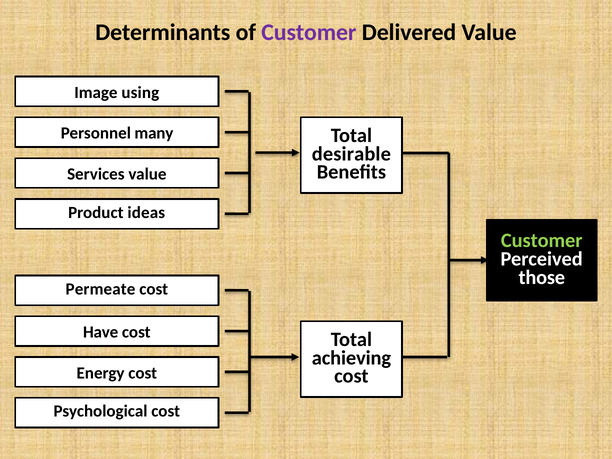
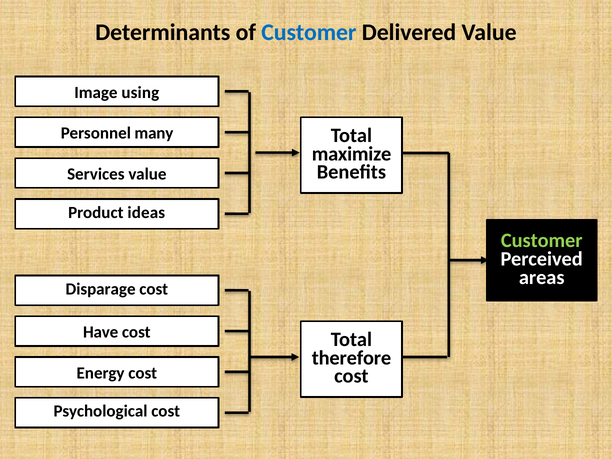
Customer at (309, 32) colour: purple -> blue
desirable: desirable -> maximize
those: those -> areas
Permeate: Permeate -> Disparage
achieving: achieving -> therefore
